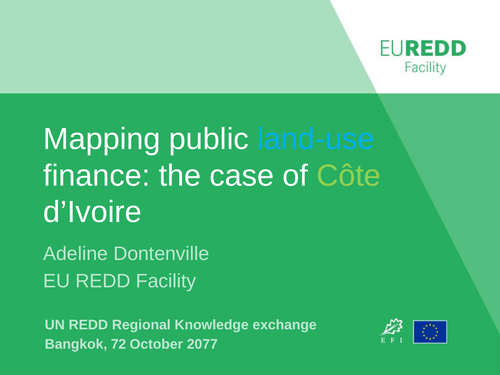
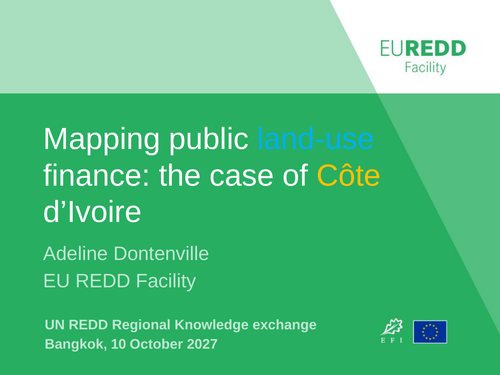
Côte colour: light green -> yellow
72: 72 -> 10
2077: 2077 -> 2027
